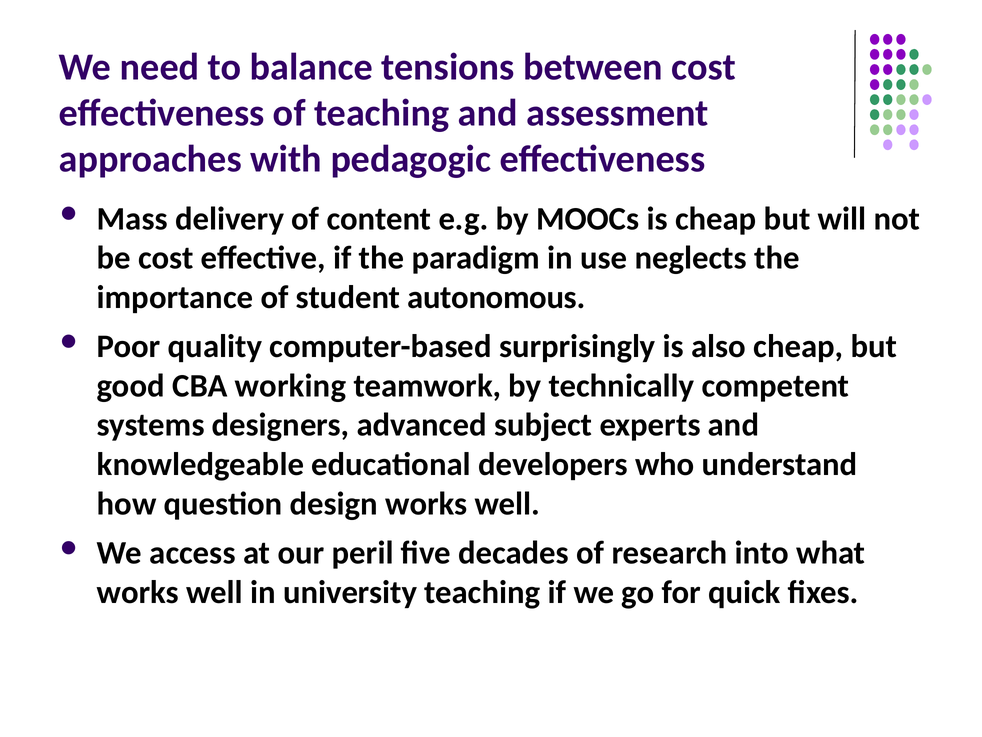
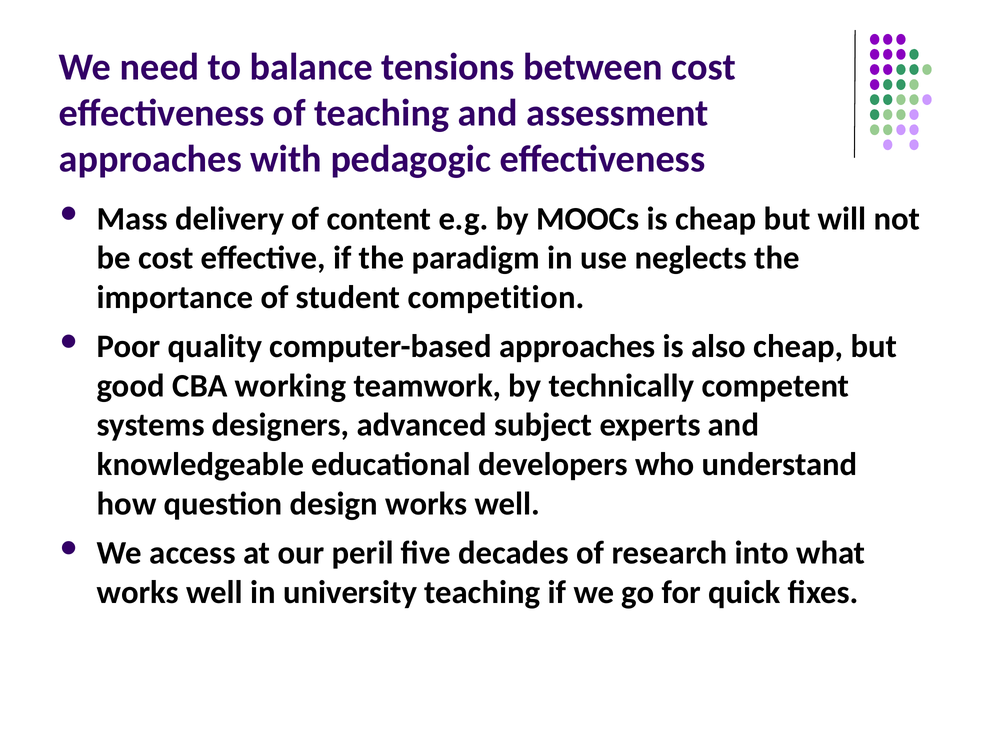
autonomous: autonomous -> competition
computer-based surprisingly: surprisingly -> approaches
